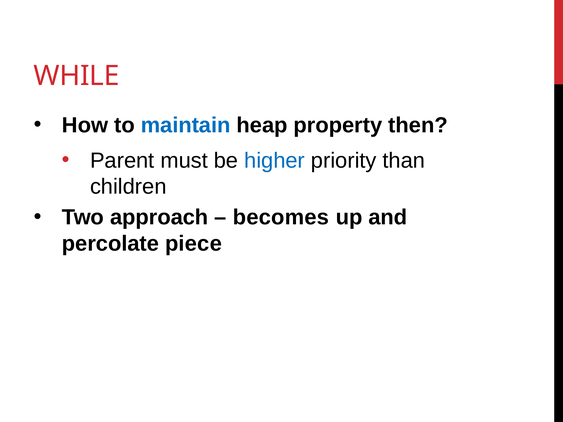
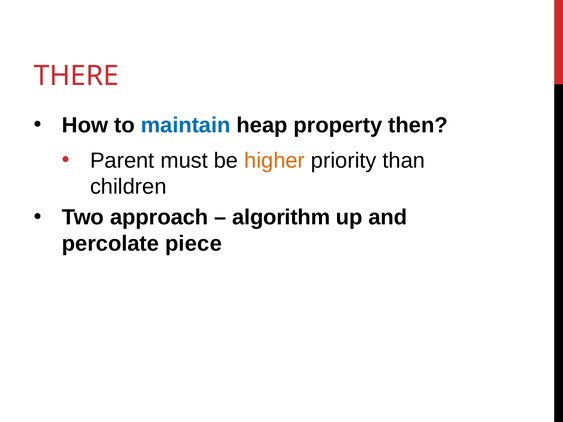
WHILE: WHILE -> THERE
higher colour: blue -> orange
becomes: becomes -> algorithm
